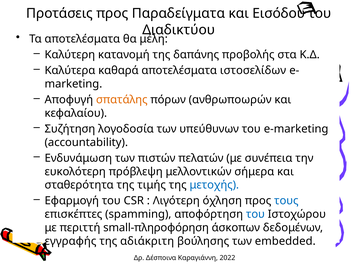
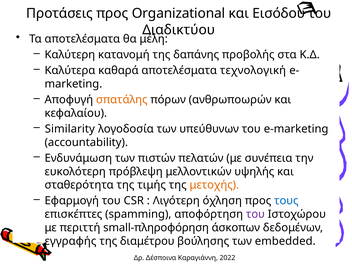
Παραδείγματα: Παραδείγματα -> Organizational
ιστοσελίδων: ιστοσελίδων -> τεχνολογική
Συζήτηση: Συζήτηση -> Similarity
σήμερα: σήμερα -> υψηλής
μετοχής colour: blue -> orange
του at (255, 214) colour: blue -> purple
αδιάκριτη: αδιάκριτη -> διαμέτρου
